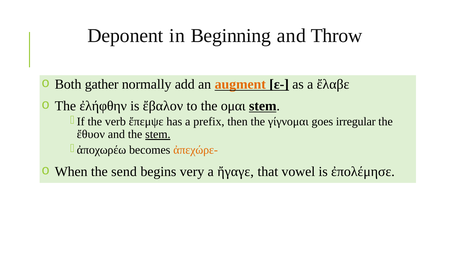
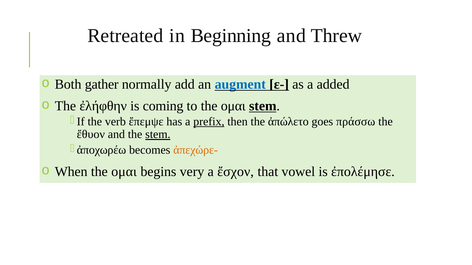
Deponent: Deponent -> Retreated
Throw: Throw -> Threw
augment colour: orange -> blue
ἔλαβε: ἔλαβε -> added
ἔβαλον: ἔβαλον -> coming
prefix underline: none -> present
γίγνομαι: γίγνομαι -> ἀπώλετο
irregular: irregular -> πράσσω
send: send -> ομαι
ἤγαγε: ἤγαγε -> ἔσχον
